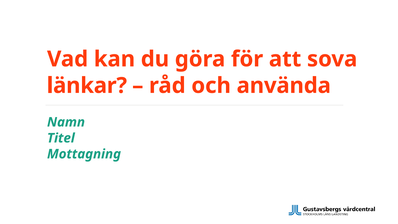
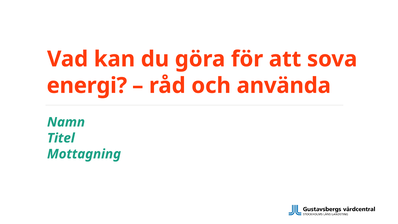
länkar: länkar -> energi
